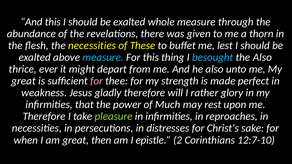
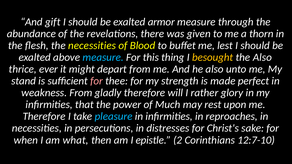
And this: this -> gift
whole: whole -> armor
These: These -> Blood
besought colour: light blue -> yellow
great at (24, 81): great -> stand
weakness Jesus: Jesus -> From
pleasure colour: light green -> light blue
am great: great -> what
